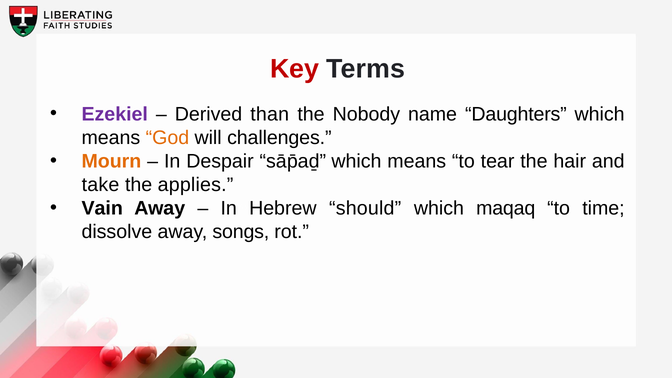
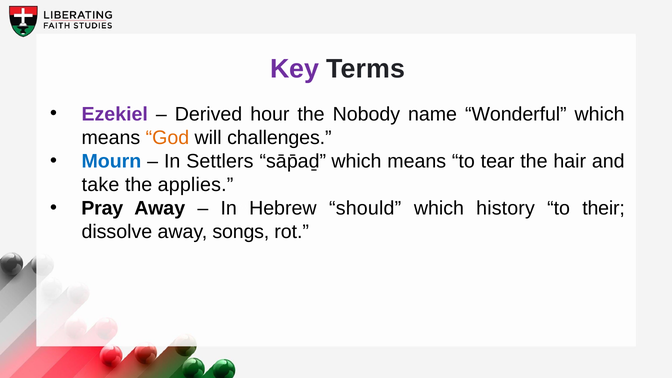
Key colour: red -> purple
than: than -> hour
Daughters: Daughters -> Wonderful
Mourn colour: orange -> blue
Despair: Despair -> Settlers
Vain: Vain -> Pray
maqaq: maqaq -> history
time: time -> their
